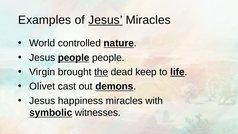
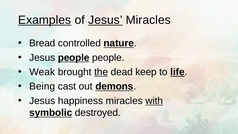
Examples underline: none -> present
World: World -> Bread
Virgin: Virgin -> Weak
Olivet: Olivet -> Being
with underline: none -> present
witnesses: witnesses -> destroyed
